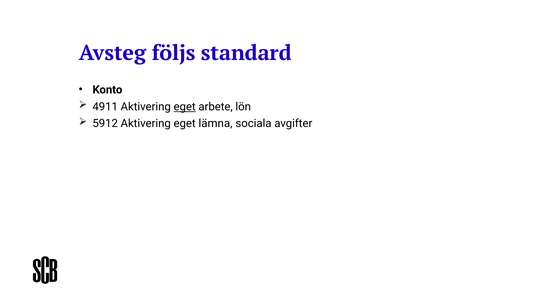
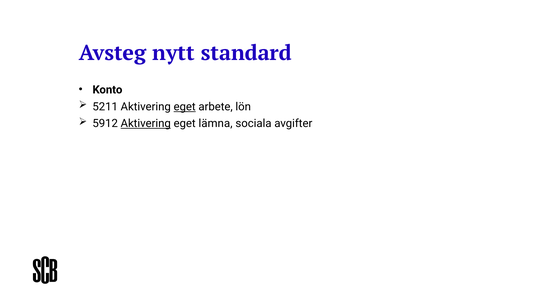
följs: följs -> nytt
4911: 4911 -> 5211
Aktivering at (146, 124) underline: none -> present
